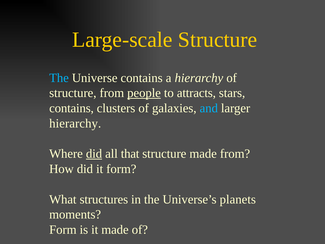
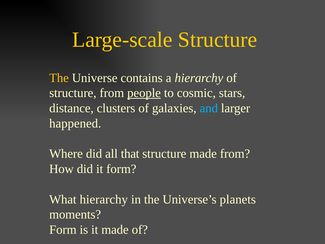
The at (59, 78) colour: light blue -> yellow
attracts: attracts -> cosmic
contains at (71, 108): contains -> distance
hierarchy at (75, 123): hierarchy -> happened
did at (94, 154) underline: present -> none
What structures: structures -> hierarchy
